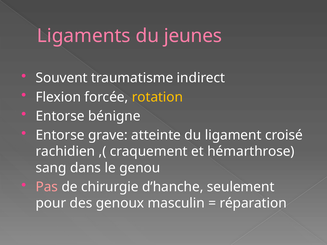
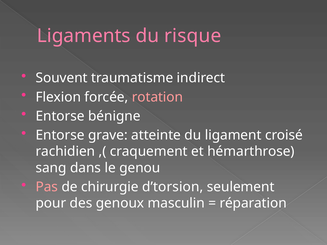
jeunes: jeunes -> risque
rotation colour: yellow -> pink
d’hanche: d’hanche -> d’torsion
